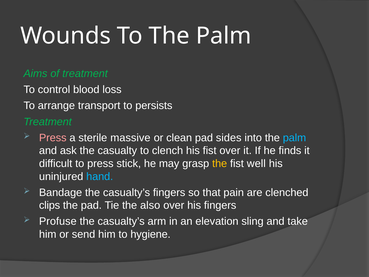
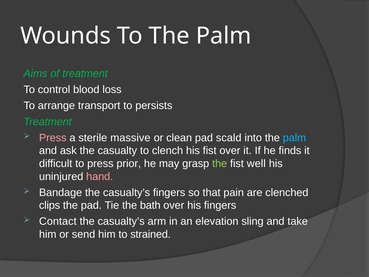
sides: sides -> scald
stick: stick -> prior
the at (220, 163) colour: yellow -> light green
hand colour: light blue -> pink
also: also -> bath
Profuse: Profuse -> Contact
hygiene: hygiene -> strained
